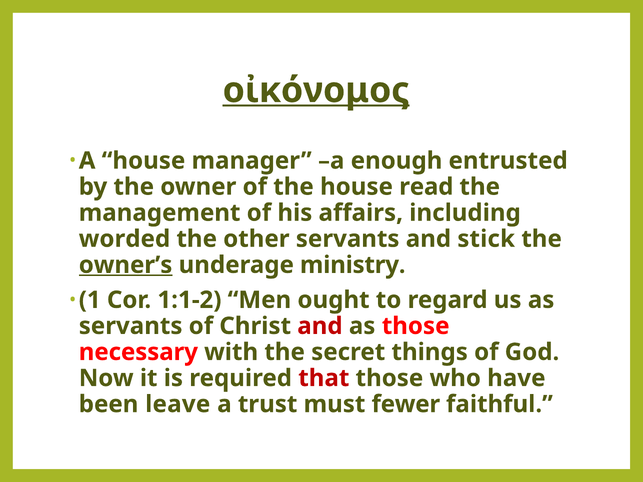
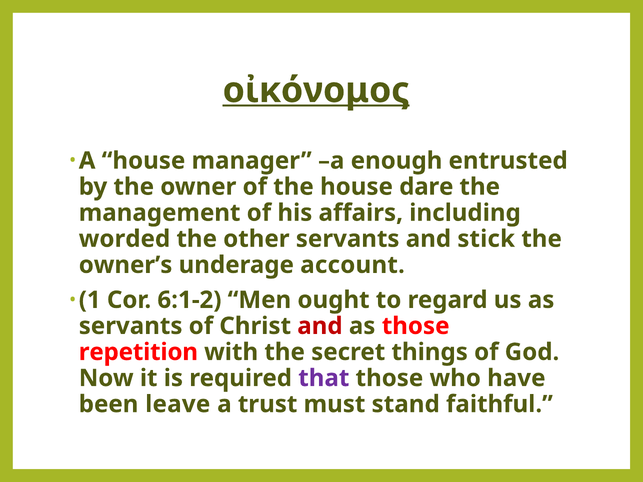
read: read -> dare
owner’s underline: present -> none
ministry: ministry -> account
1:1-2: 1:1-2 -> 6:1-2
necessary: necessary -> repetition
that colour: red -> purple
fewer: fewer -> stand
